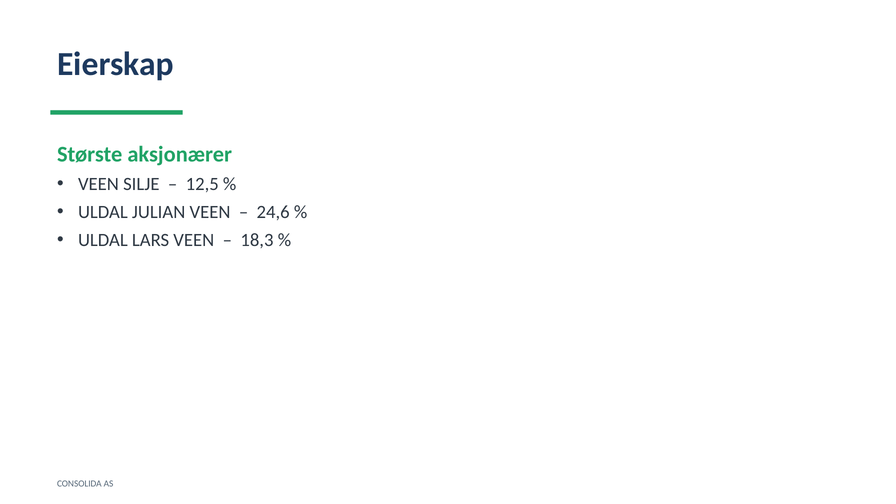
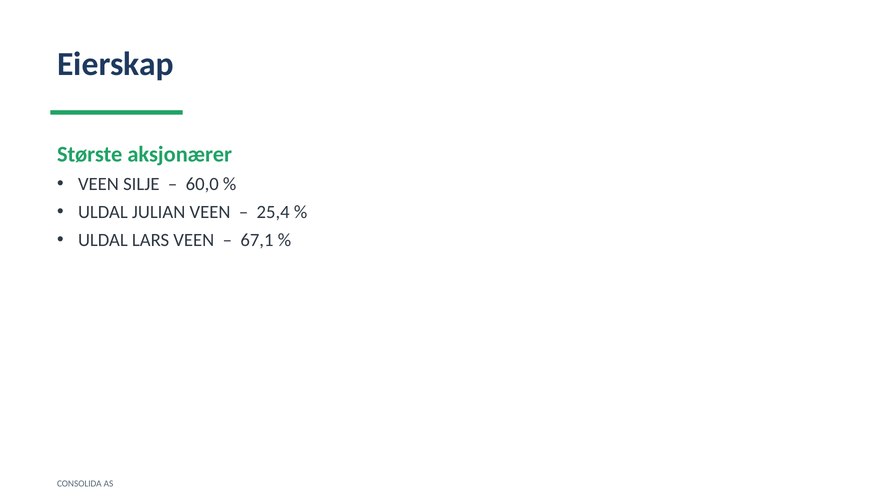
12,5: 12,5 -> 60,0
24,6: 24,6 -> 25,4
18,3: 18,3 -> 67,1
